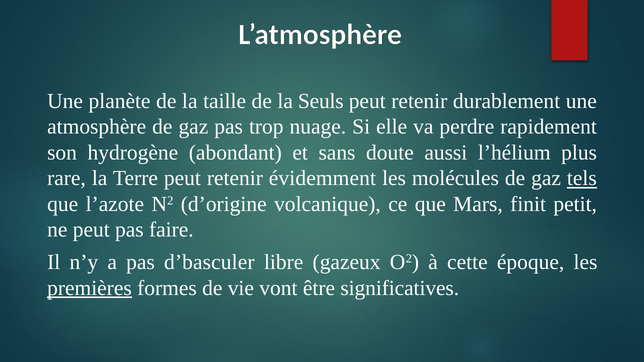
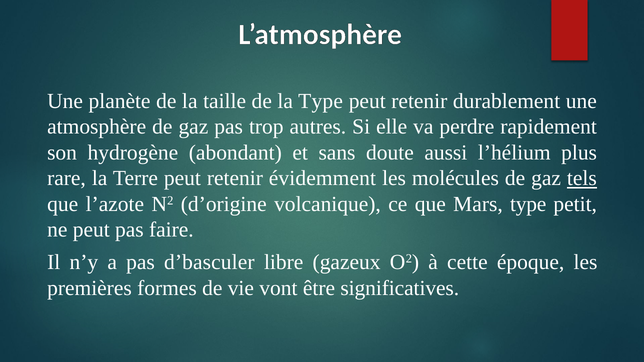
la Seuls: Seuls -> Type
nuage: nuage -> autres
Mars finit: finit -> type
premières underline: present -> none
